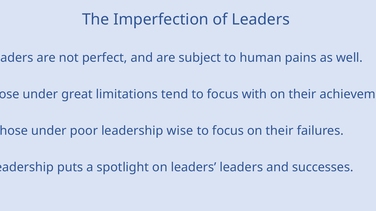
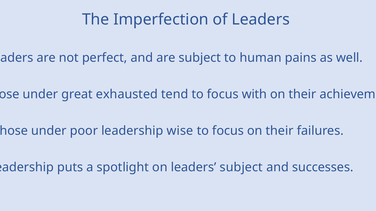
limitations: limitations -> exhausted
leaders leaders: leaders -> subject
